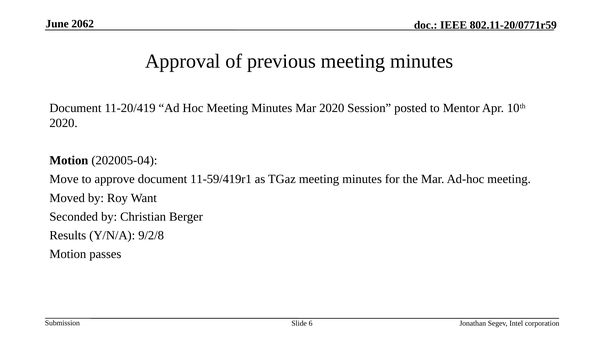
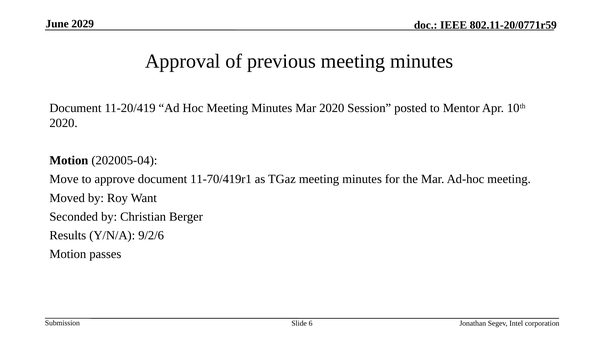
2062: 2062 -> 2029
11-59/419r1: 11-59/419r1 -> 11-70/419r1
9/2/8: 9/2/8 -> 9/2/6
